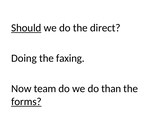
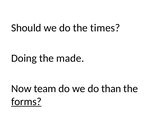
Should underline: present -> none
direct: direct -> times
faxing: faxing -> made
